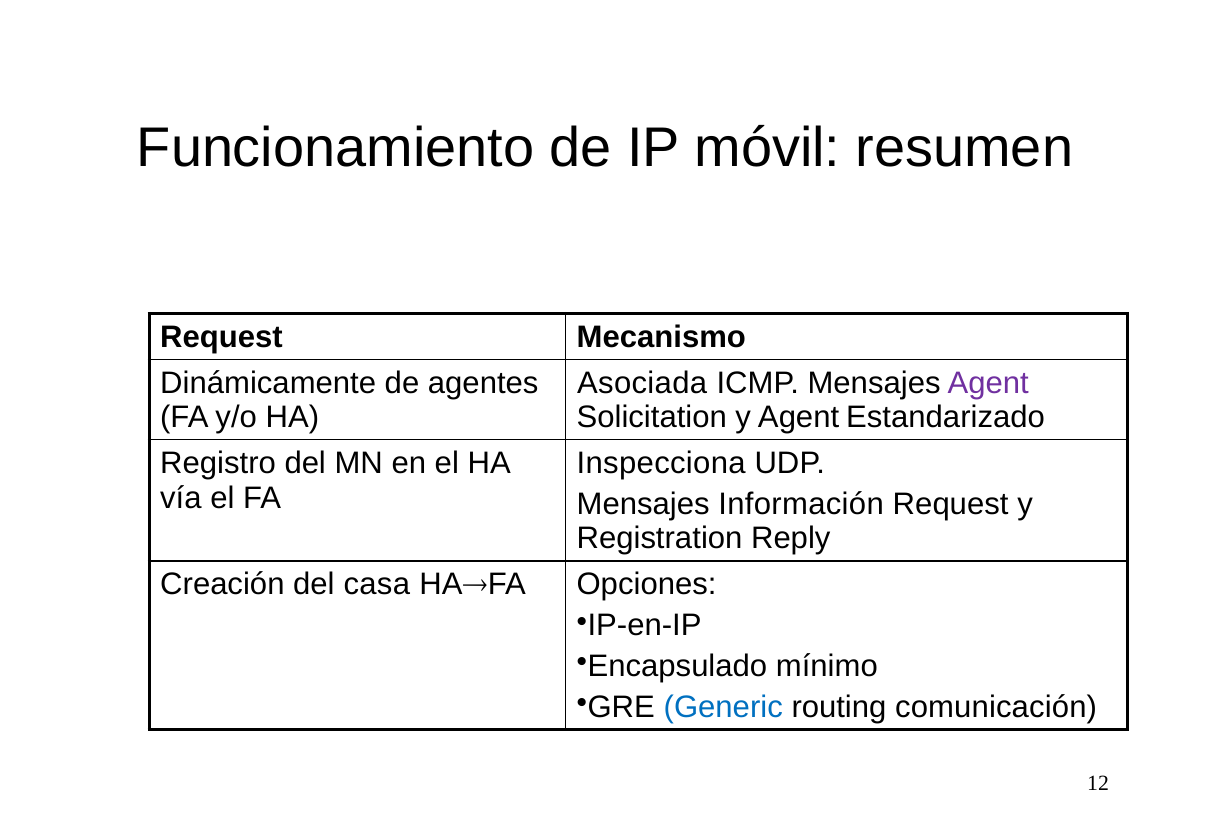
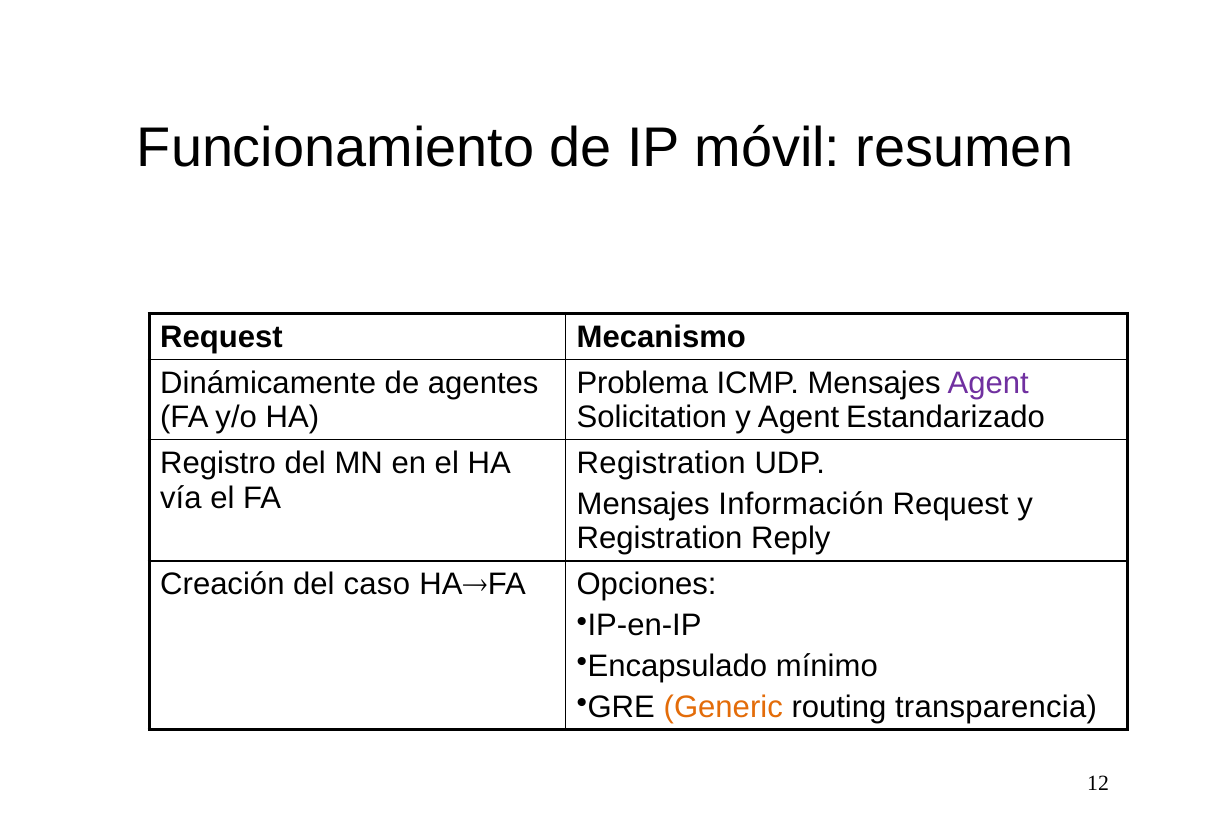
Asociada: Asociada -> Problema
Inspecciona at (661, 463): Inspecciona -> Registration
casa: casa -> caso
Generic colour: blue -> orange
comunicación: comunicación -> transparencia
